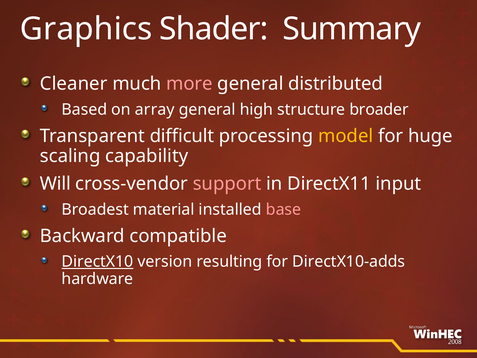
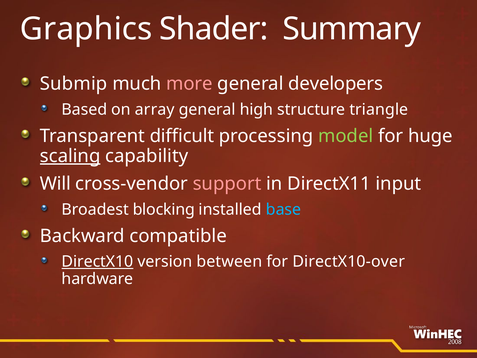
Cleaner: Cleaner -> Submip
distributed: distributed -> developers
broader: broader -> triangle
model colour: yellow -> light green
scaling underline: none -> present
material: material -> blocking
base colour: pink -> light blue
resulting: resulting -> between
DirectX10-adds: DirectX10-adds -> DirectX10-over
